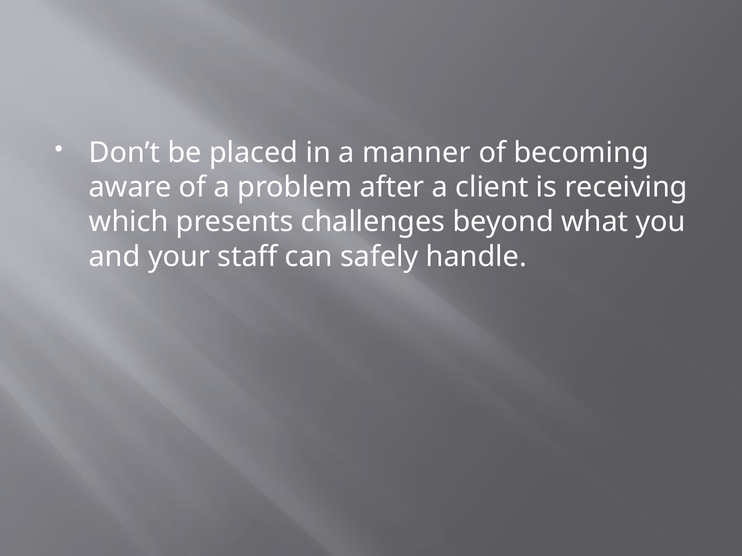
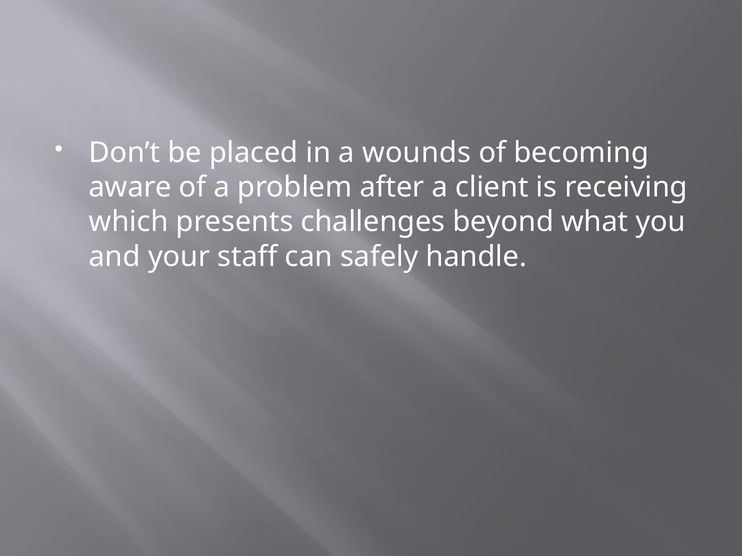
manner: manner -> wounds
